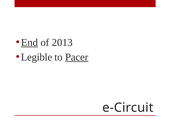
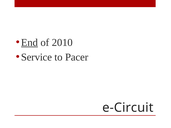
2013: 2013 -> 2010
Legible: Legible -> Service
Pacer underline: present -> none
